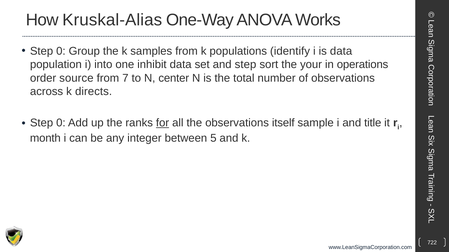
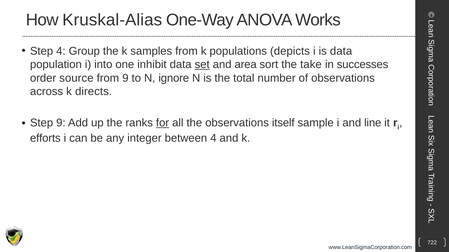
0 at (61, 51): 0 -> 4
identify: identify -> depicts
set underline: none -> present
and step: step -> area
your: your -> take
operations: operations -> successes
from 7: 7 -> 9
center: center -> ignore
0 at (61, 123): 0 -> 9
title: title -> line
month: month -> efforts
between 5: 5 -> 4
